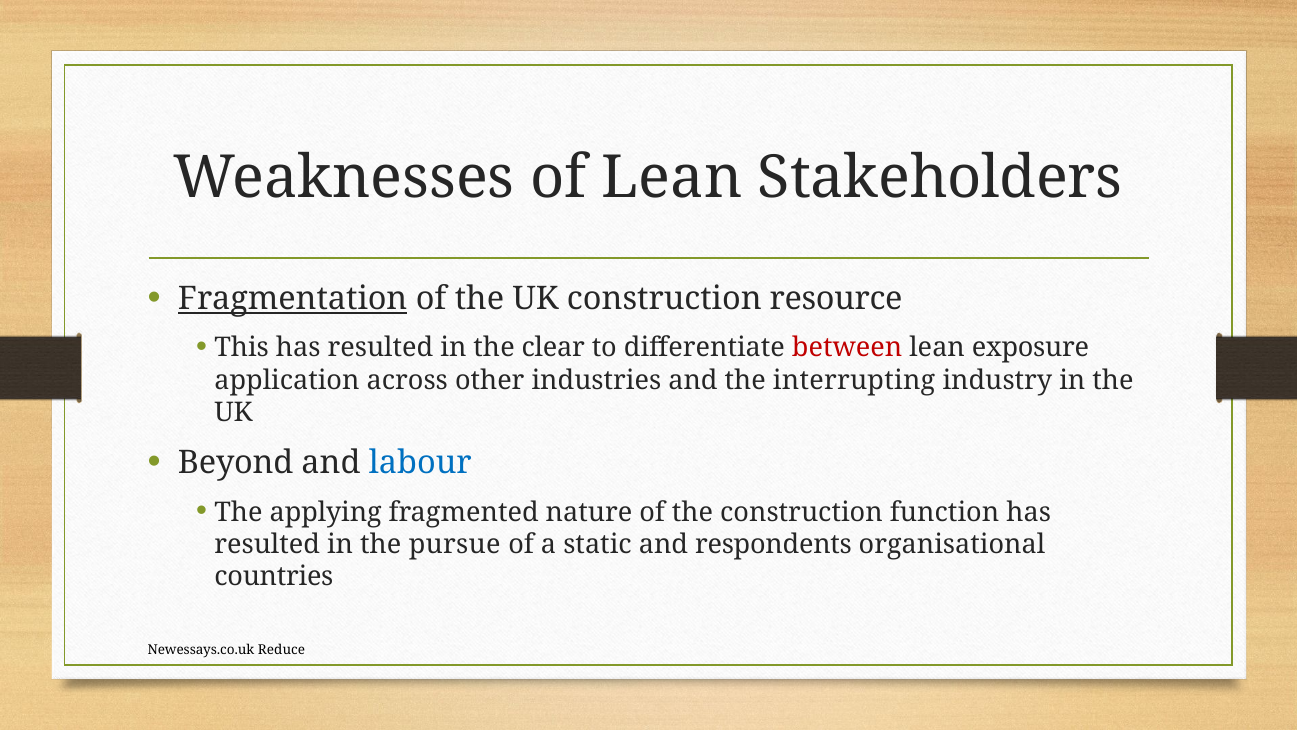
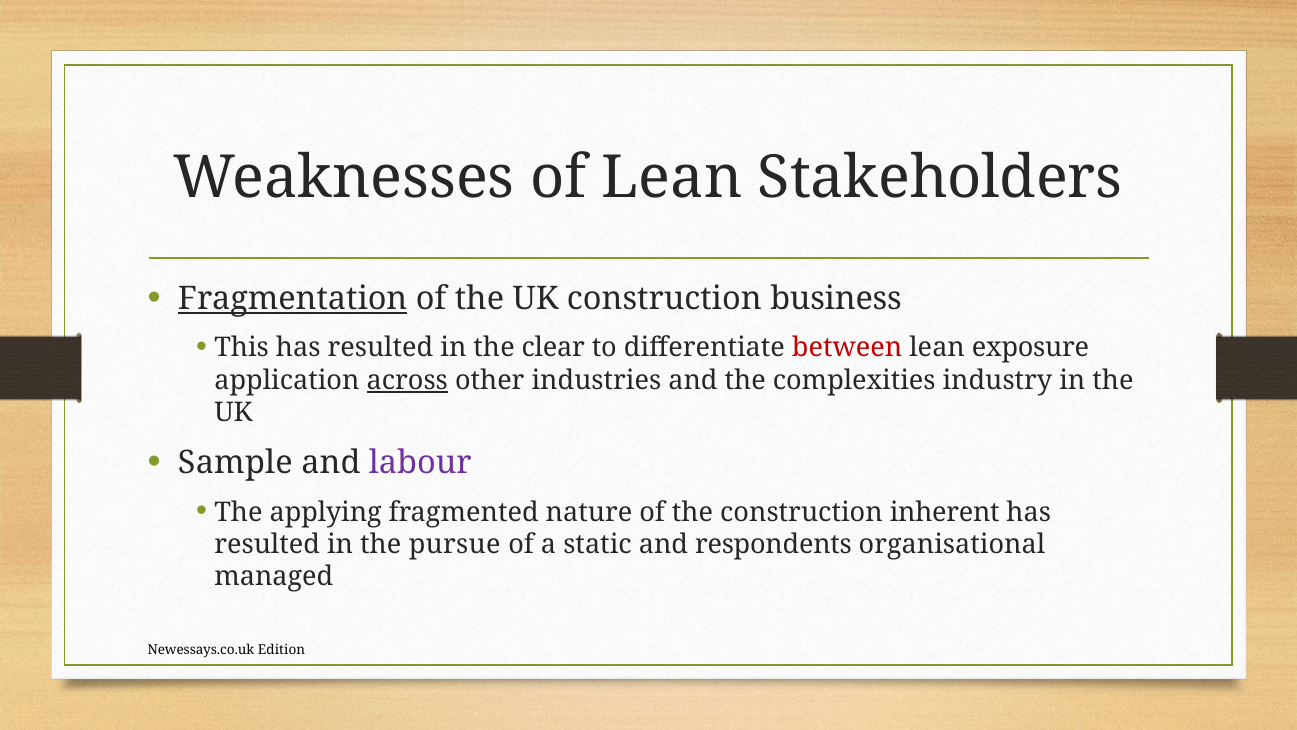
resource: resource -> business
across underline: none -> present
interrupting: interrupting -> complexities
Beyond: Beyond -> Sample
labour colour: blue -> purple
function: function -> inherent
countries: countries -> managed
Reduce: Reduce -> Edition
